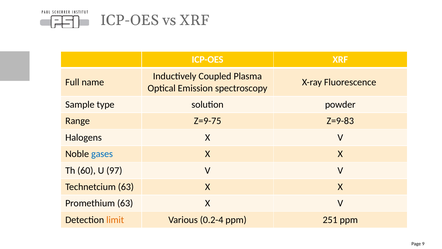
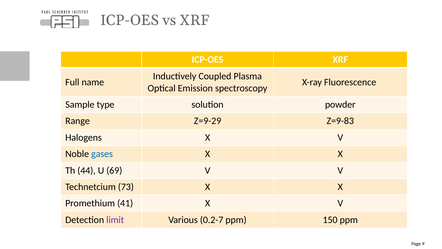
Z=9-75: Z=9-75 -> Z=9-29
60: 60 -> 44
97: 97 -> 69
Technetcium 63: 63 -> 73
Promethium 63: 63 -> 41
limit colour: orange -> purple
0.2-4: 0.2-4 -> 0.2-7
251: 251 -> 150
